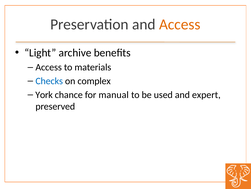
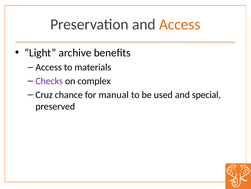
Checks colour: blue -> purple
York: York -> Cruz
expert: expert -> special
